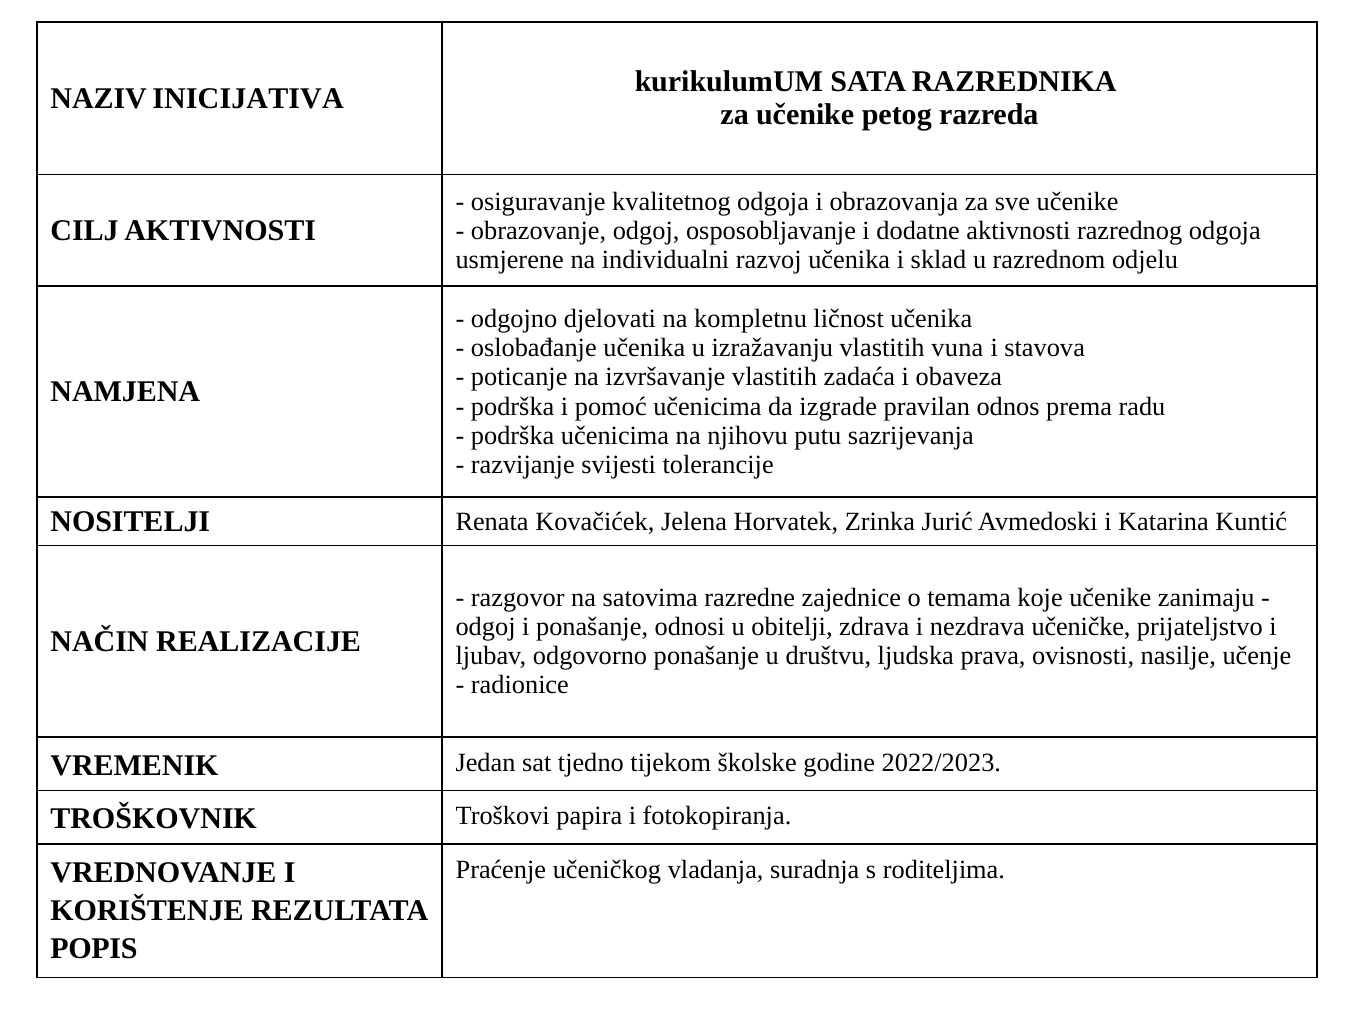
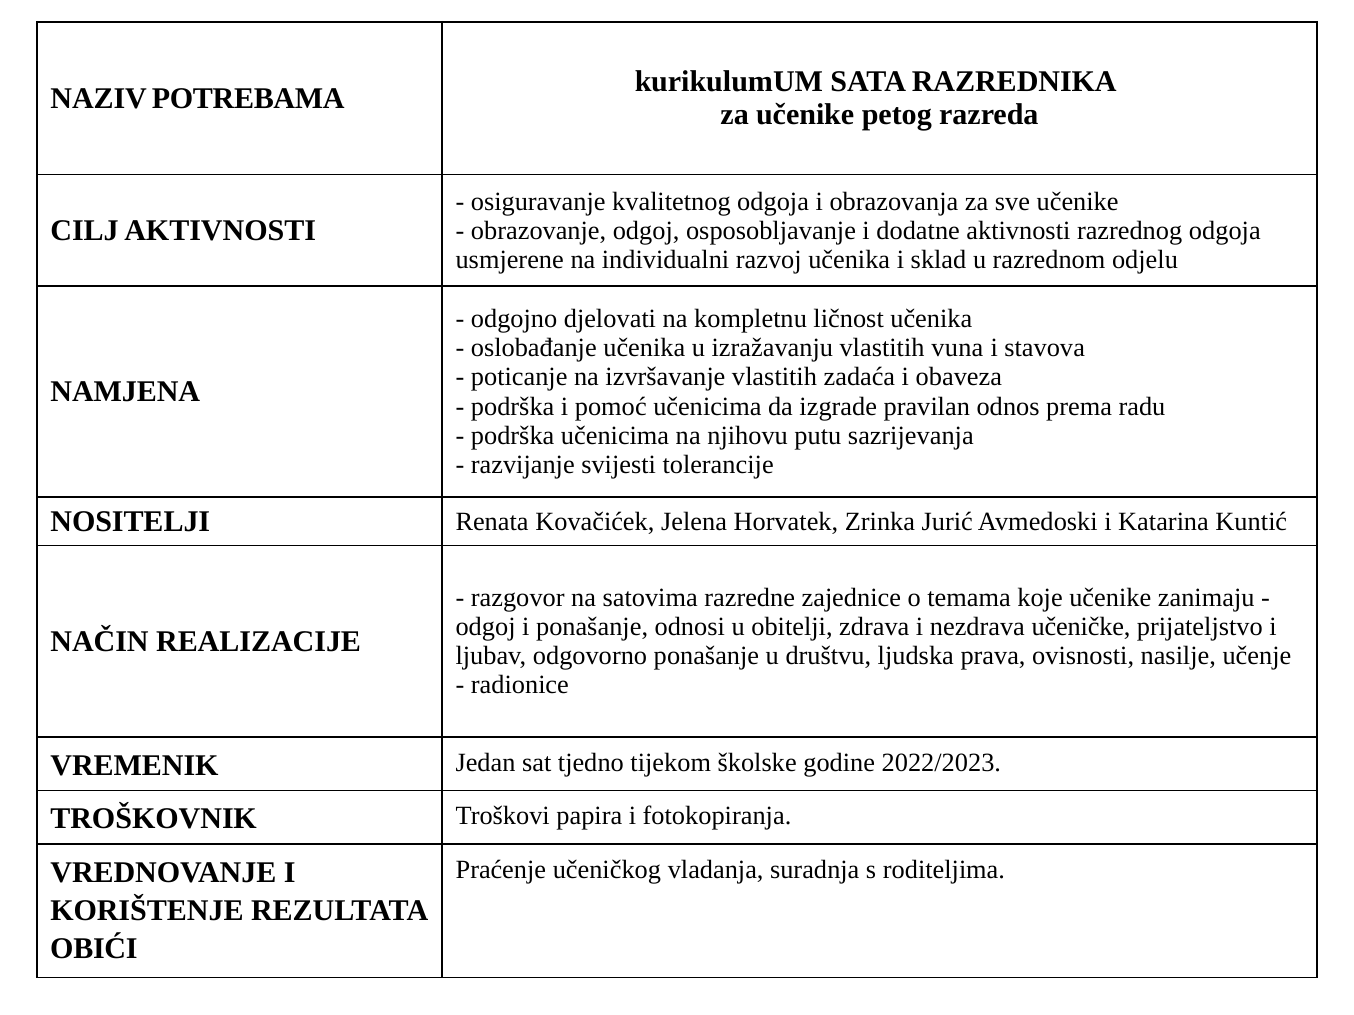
INICIJATIVA: INICIJATIVA -> POTREBAMA
POPIS: POPIS -> OBIĆI
